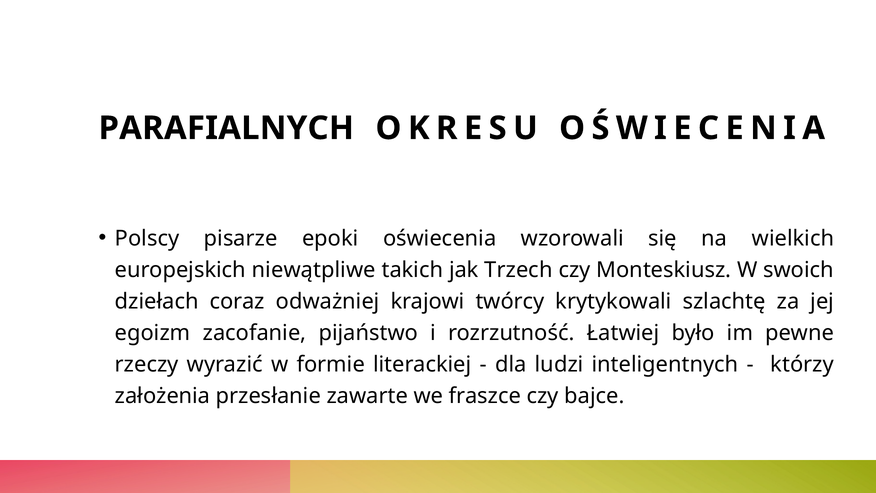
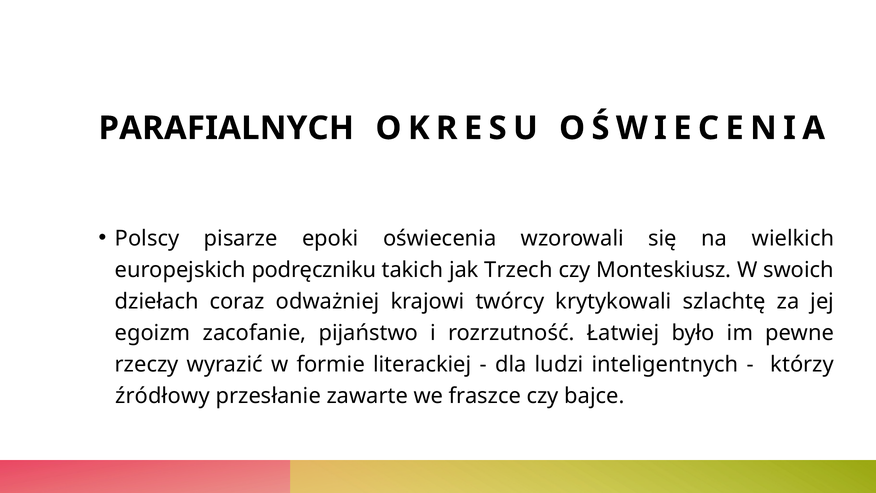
niewątpliwe: niewątpliwe -> podręczniku
założenia: założenia -> źródłowy
